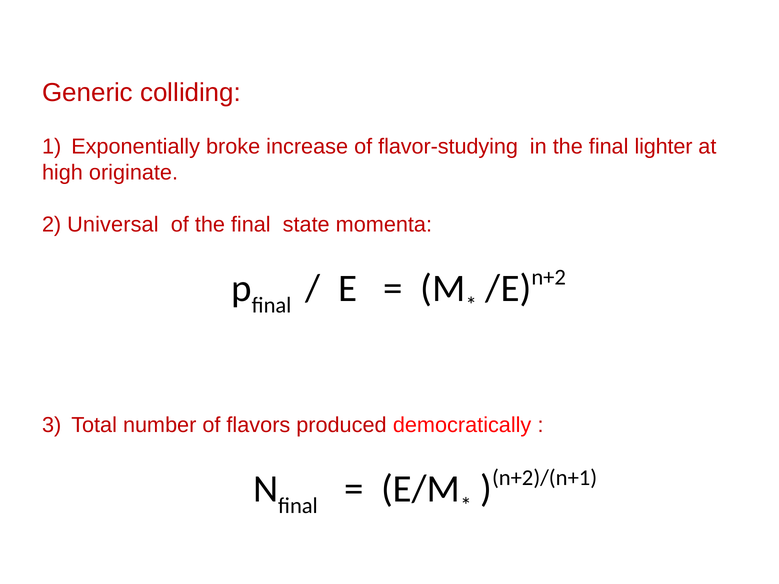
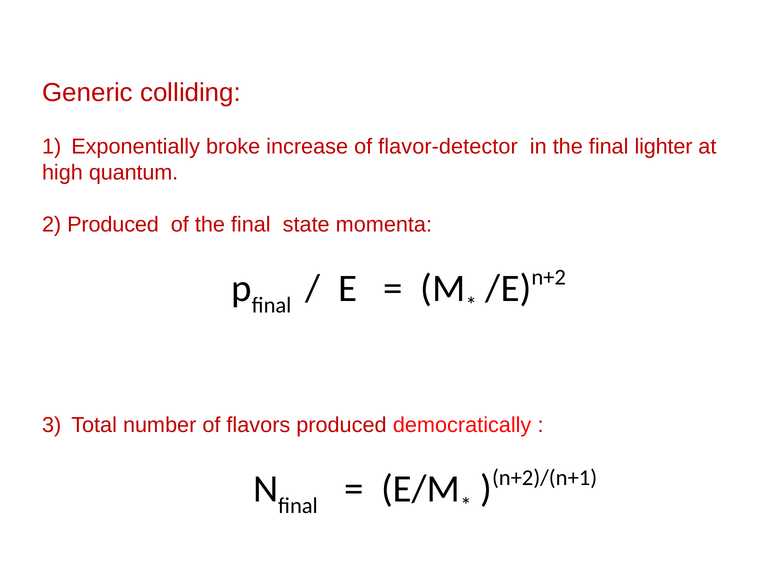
flavor-studying: flavor-studying -> flavor-detector
originate: originate -> quantum
2 Universal: Universal -> Produced
